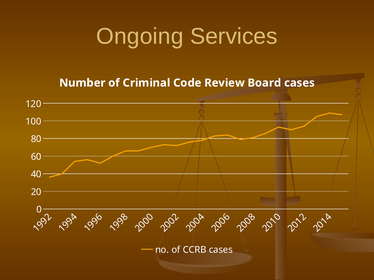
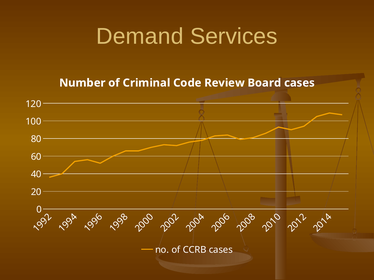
Ongoing: Ongoing -> Demand
